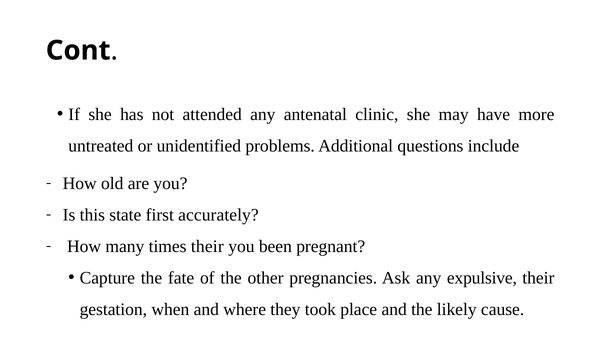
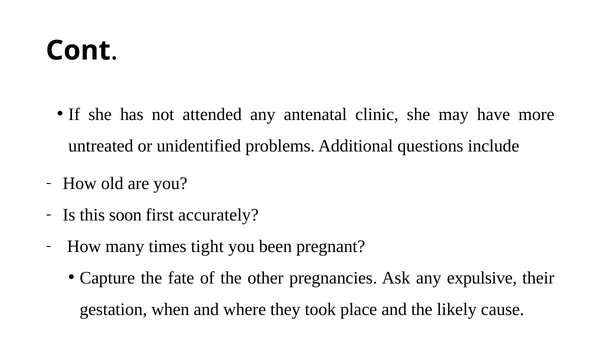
state: state -> soon
times their: their -> tight
